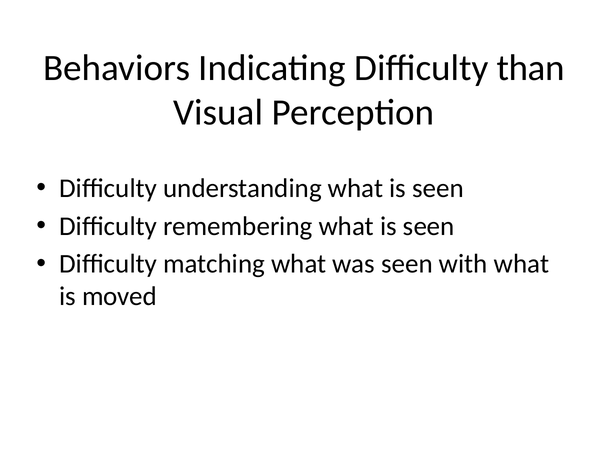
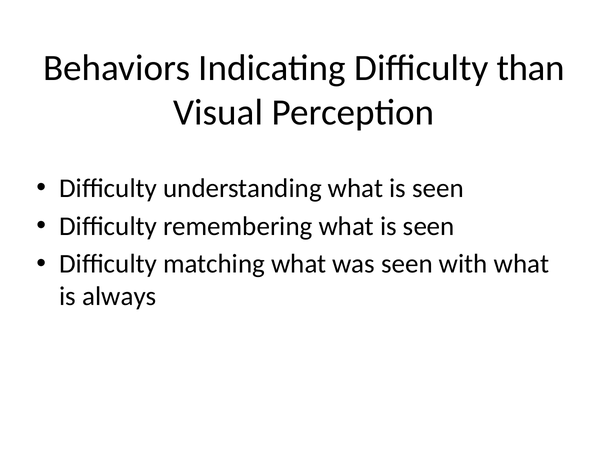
moved: moved -> always
